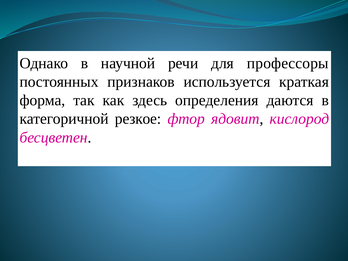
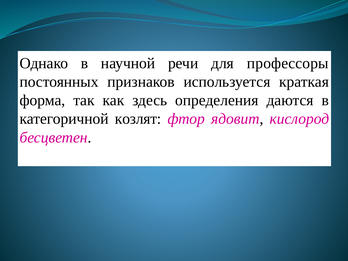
резкое: резкое -> козлят
